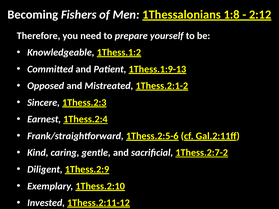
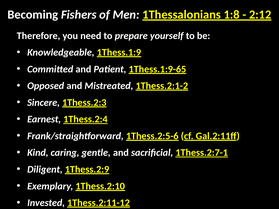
1Thess.1:2: 1Thess.1:2 -> 1Thess.1:9
1Thess.1:9-13: 1Thess.1:9-13 -> 1Thess.1:9-65
1Thess.2:7-2: 1Thess.2:7-2 -> 1Thess.2:7-1
